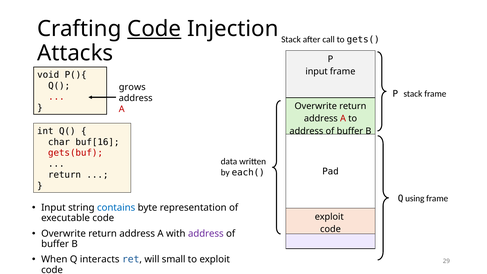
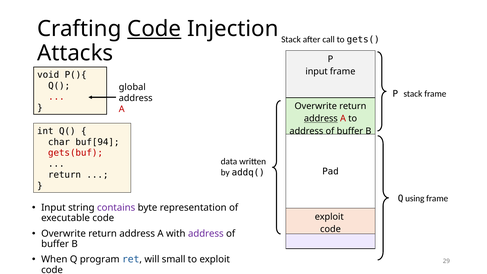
grows: grows -> global
address at (321, 119) underline: none -> present
buf[16: buf[16 -> buf[94
each(: each( -> addq(
contains colour: blue -> purple
interacts: interacts -> program
